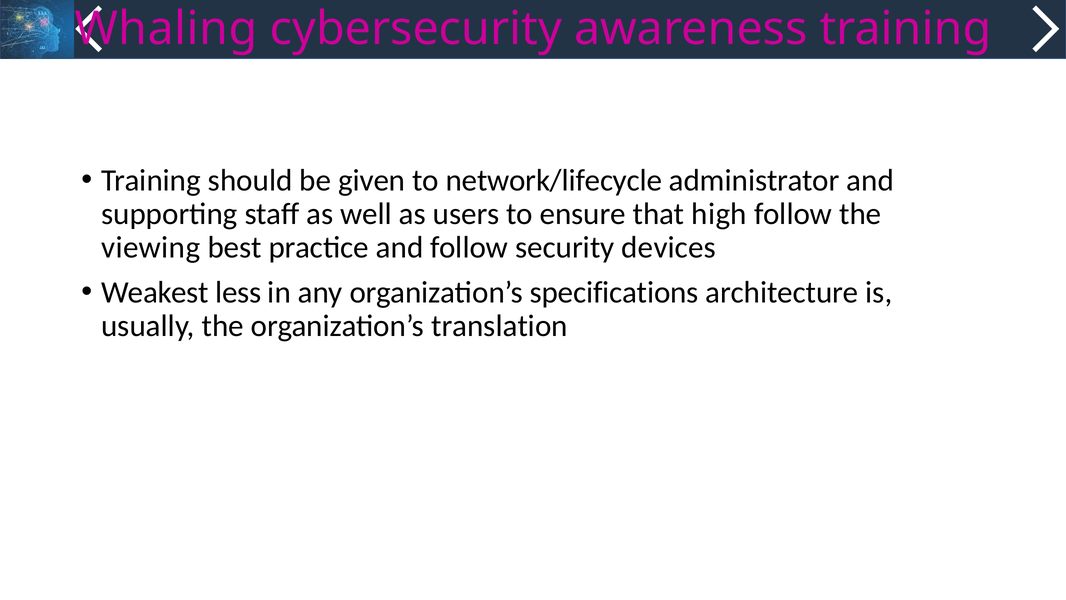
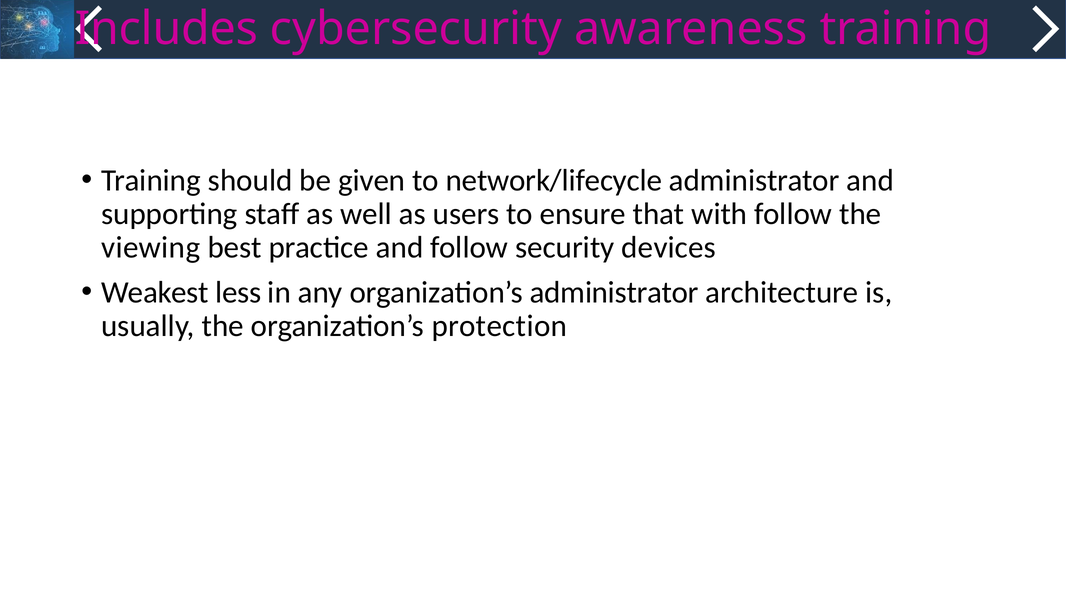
Whaling: Whaling -> Includes
high: high -> with
organization’s specifications: specifications -> administrator
translation: translation -> protection
